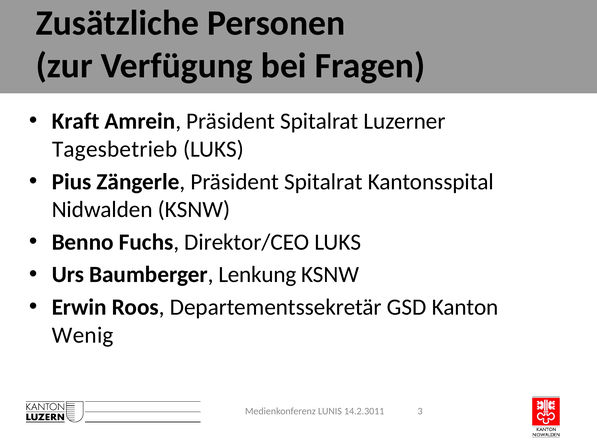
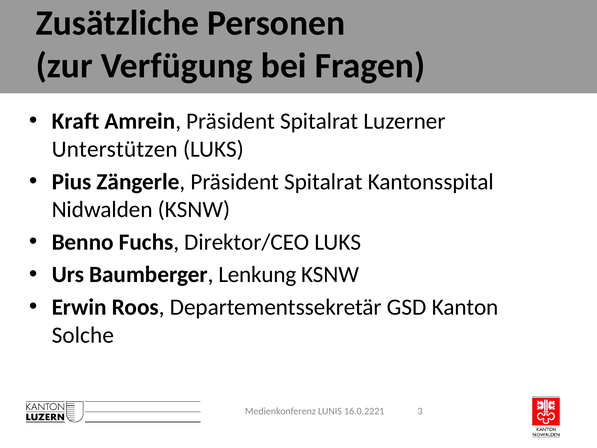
Tagesbetrieb: Tagesbetrieb -> Unterstützen
Wenig: Wenig -> Solche
14.2.3011: 14.2.3011 -> 16.0.2221
